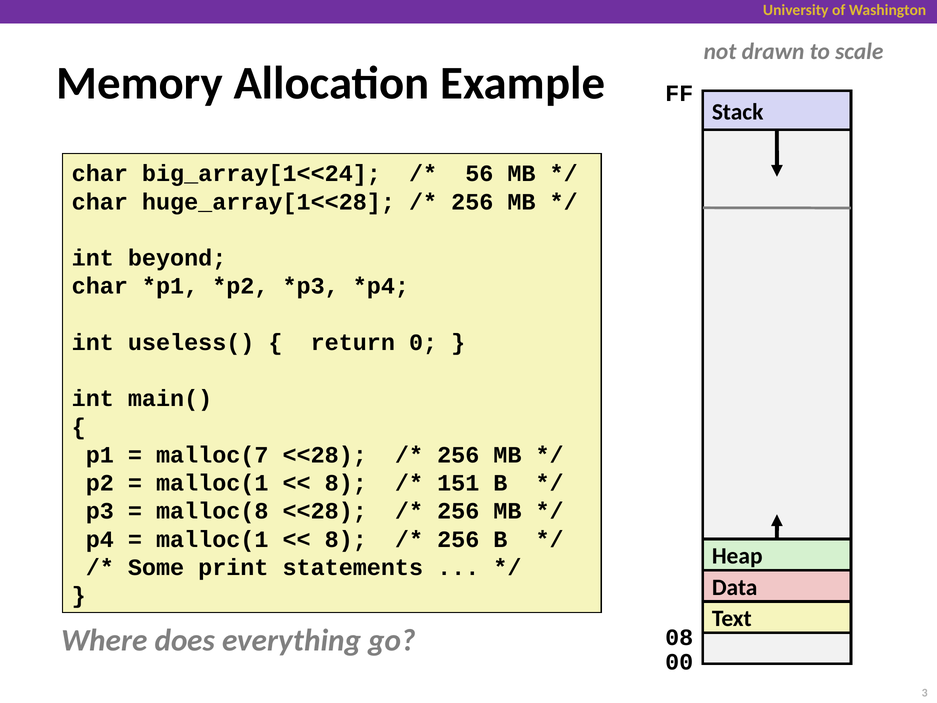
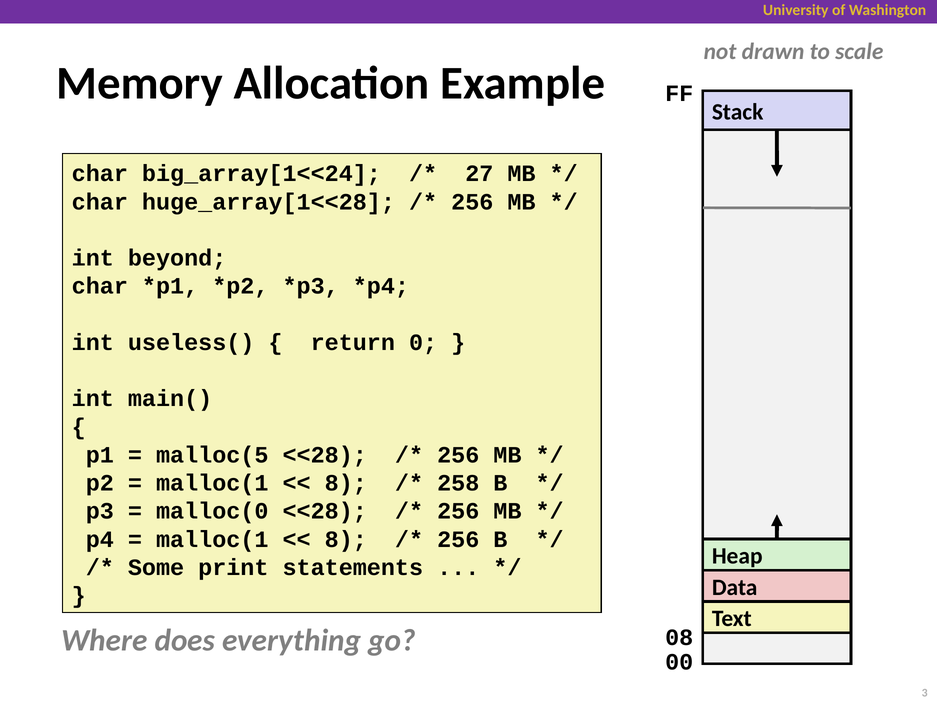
56: 56 -> 27
malloc(7: malloc(7 -> malloc(5
151: 151 -> 258
malloc(8: malloc(8 -> malloc(0
